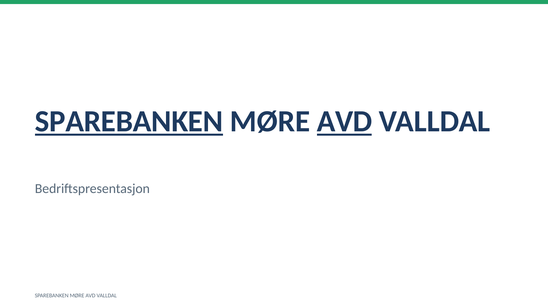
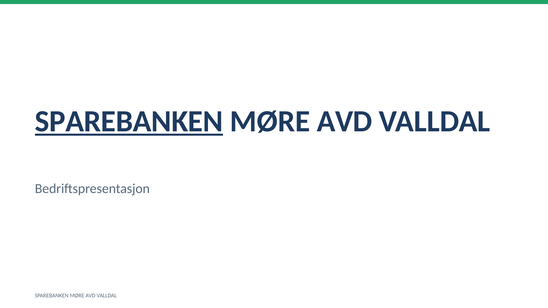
AVD at (345, 122) underline: present -> none
